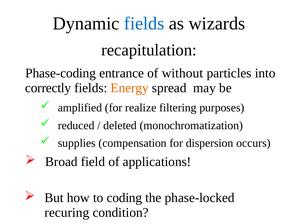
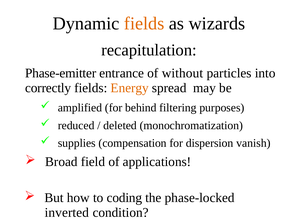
fields at (144, 24) colour: blue -> orange
Phase-coding: Phase-coding -> Phase-emitter
realize: realize -> behind
occurs: occurs -> vanish
recuring: recuring -> inverted
